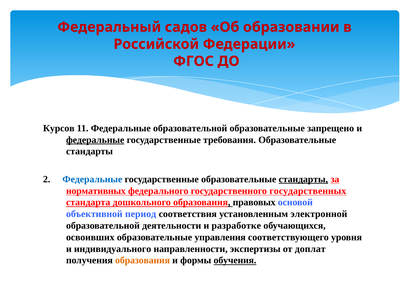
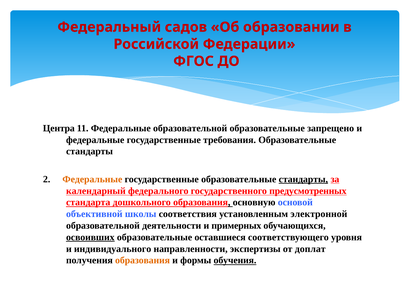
Курсов: Курсов -> Центра
федеральные at (95, 140) underline: present -> none
Федеральные at (92, 179) colour: blue -> orange
нормативных: нормативных -> календарный
государственных: государственных -> предусмотренных
правовых: правовых -> основную
период: период -> школы
разработке: разработке -> примерных
освоивших underline: none -> present
управления: управления -> оставшиеся
